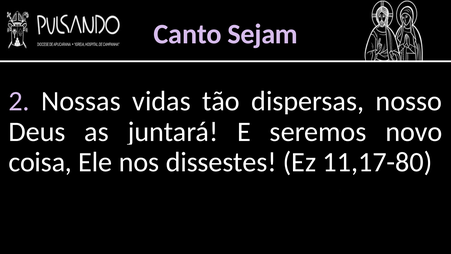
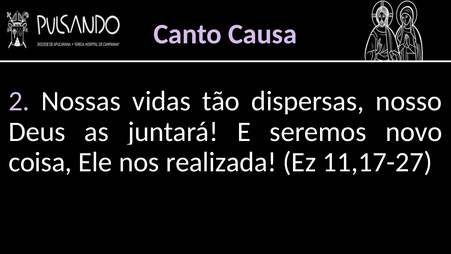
Sejam: Sejam -> Causa
dissestes: dissestes -> realizada
11,17-80: 11,17-80 -> 11,17-27
